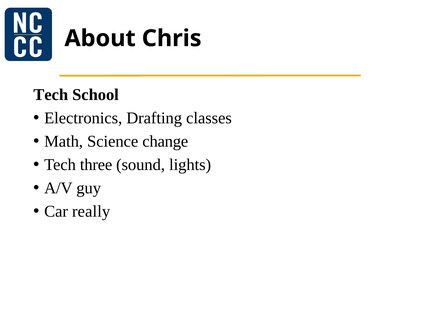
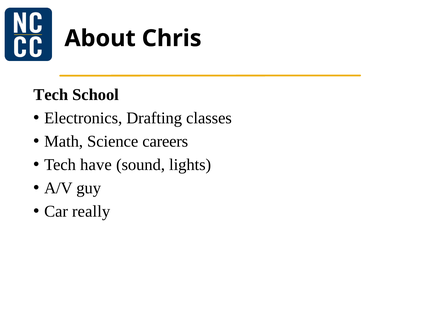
change: change -> careers
three: three -> have
